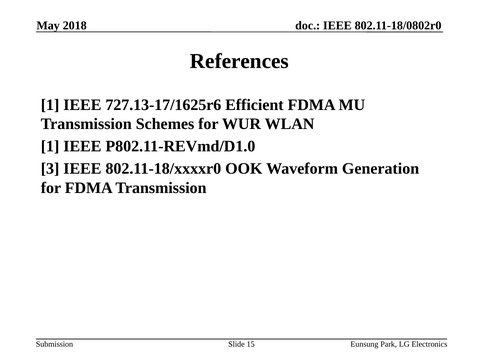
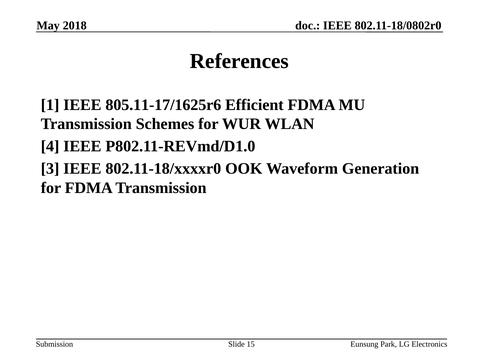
727.13-17/1625r6: 727.13-17/1625r6 -> 805.11-17/1625r6
1 at (50, 146): 1 -> 4
